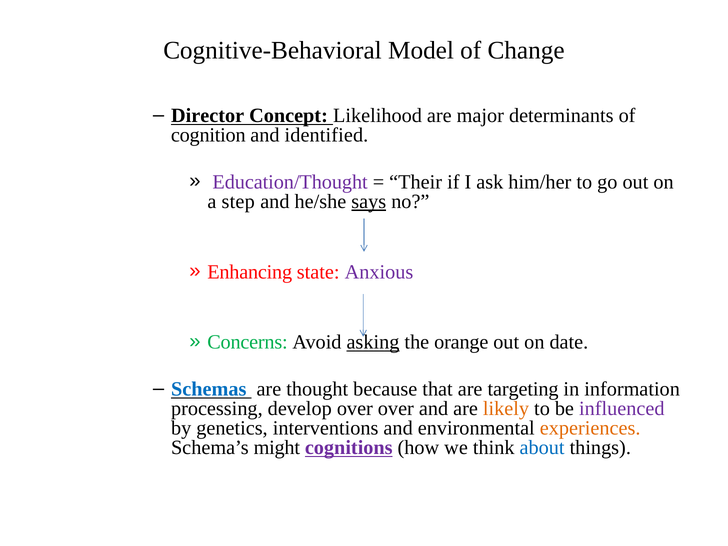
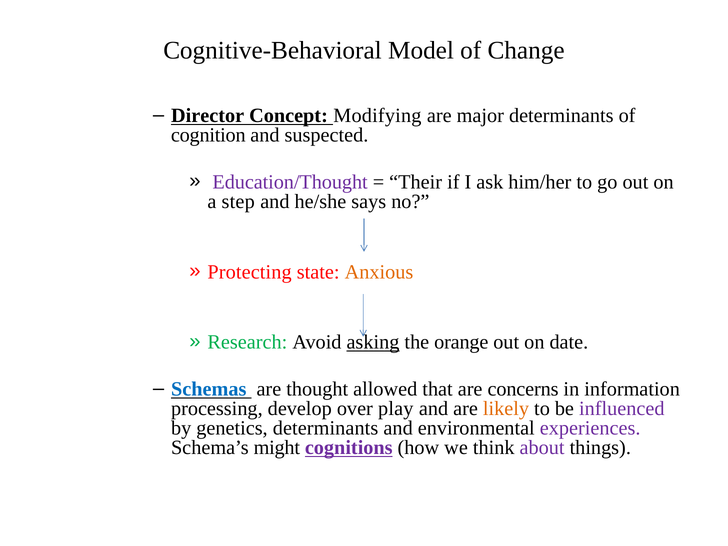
Likelihood: Likelihood -> Modifying
identified: identified -> suspected
says underline: present -> none
Enhancing: Enhancing -> Protecting
Anxious colour: purple -> orange
Concerns: Concerns -> Research
because: because -> allowed
targeting: targeting -> concerns
over over: over -> play
genetics interventions: interventions -> determinants
experiences colour: orange -> purple
about colour: blue -> purple
